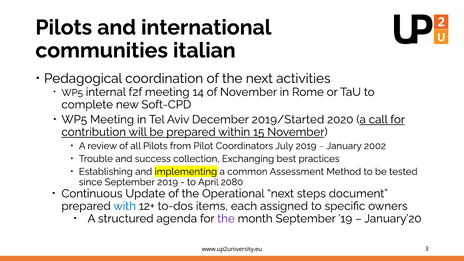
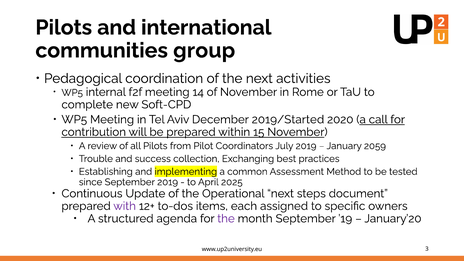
italian: italian -> group
2002: 2002 -> 2059
2080: 2080 -> 2025
with colour: blue -> purple
